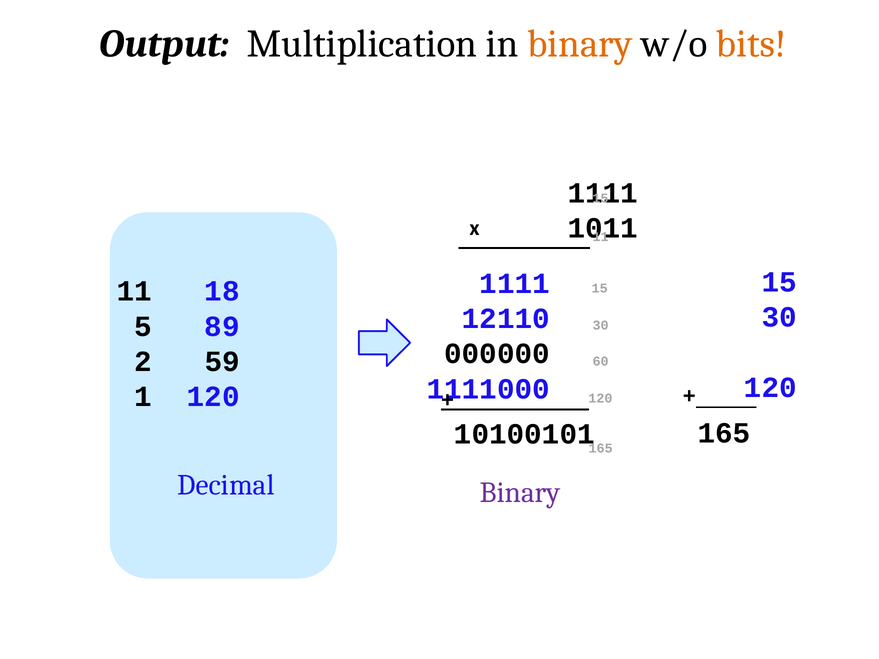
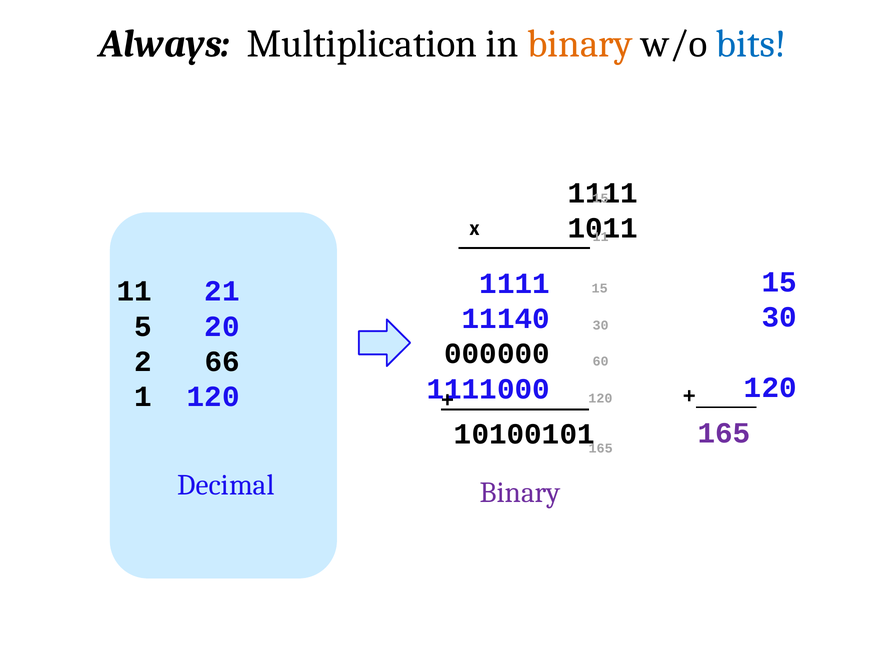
Output: Output -> Always
bits colour: orange -> blue
18: 18 -> 21
12110: 12110 -> 11140
89: 89 -> 20
59: 59 -> 66
165 at (724, 433) colour: black -> purple
